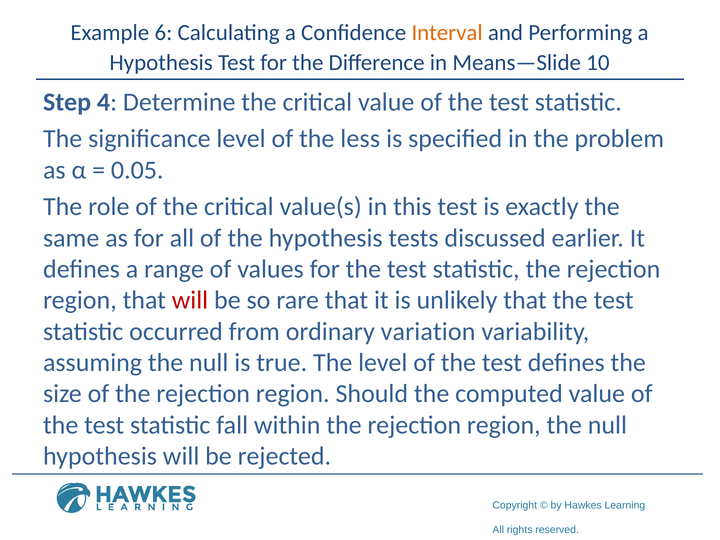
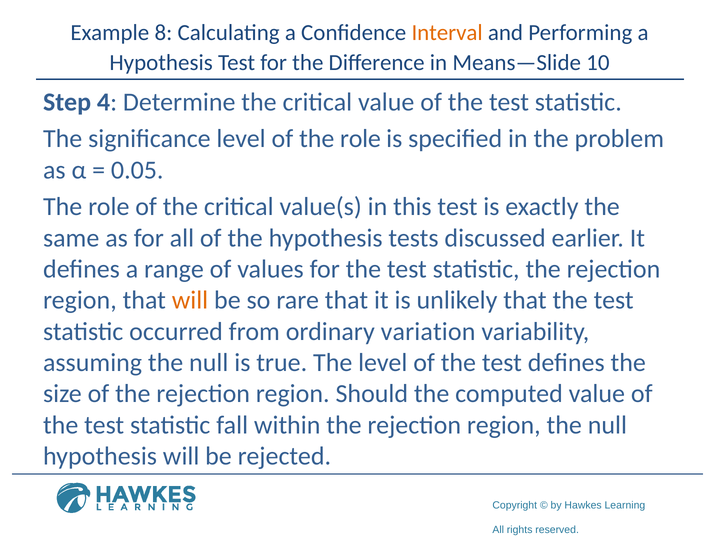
6: 6 -> 8
of the less: less -> role
will at (190, 300) colour: red -> orange
